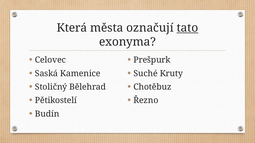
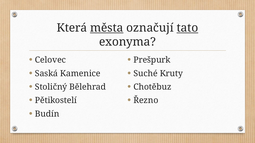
města underline: none -> present
